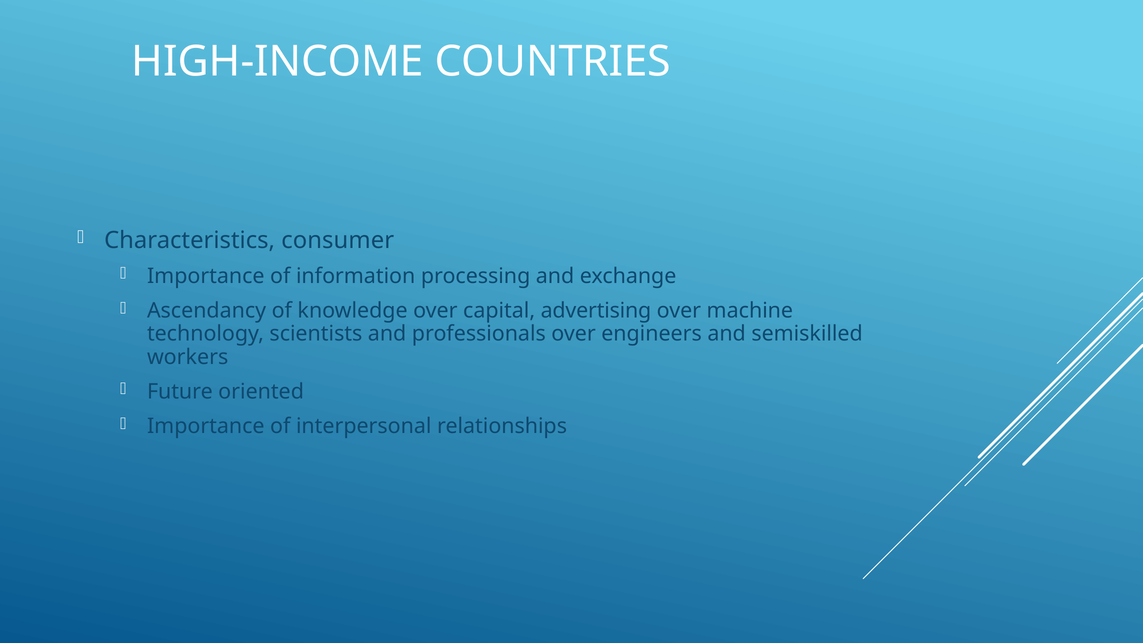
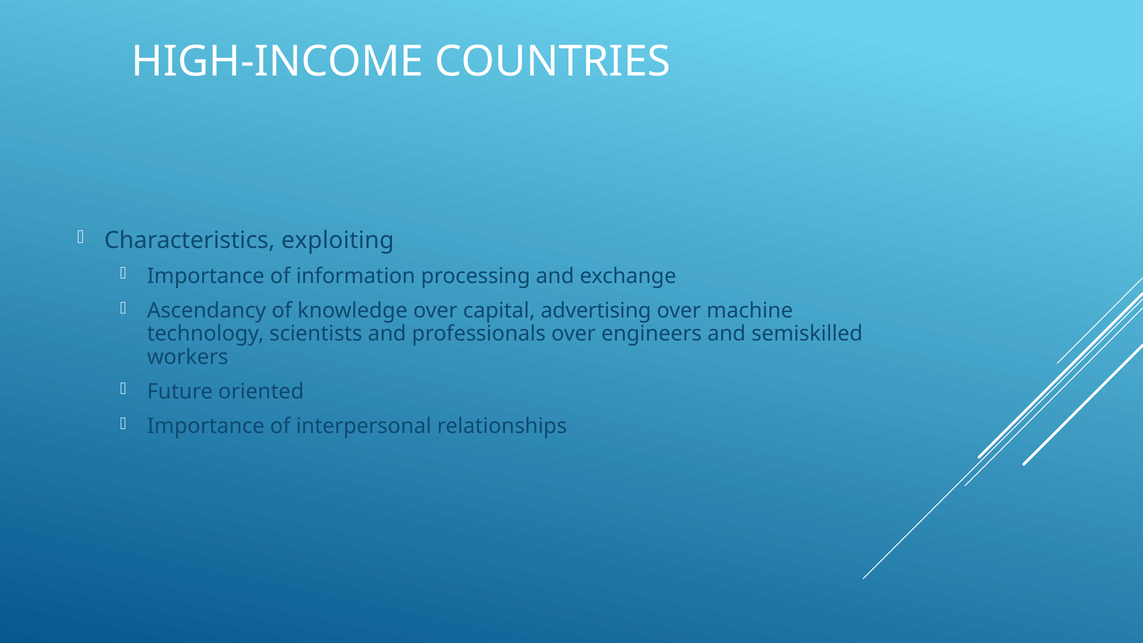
consumer: consumer -> exploiting
